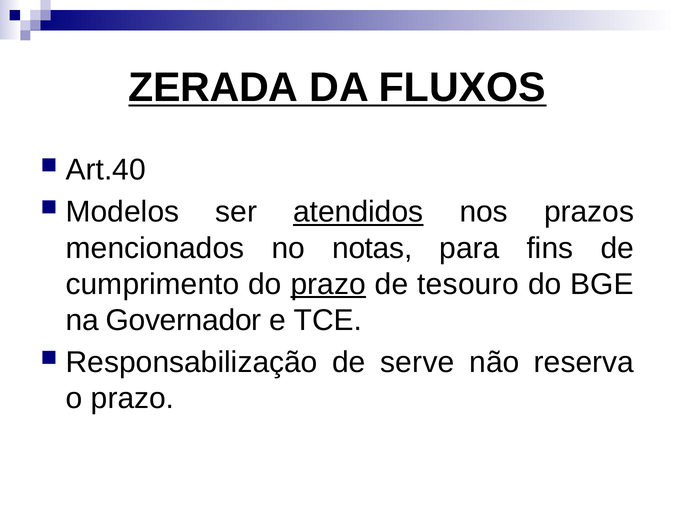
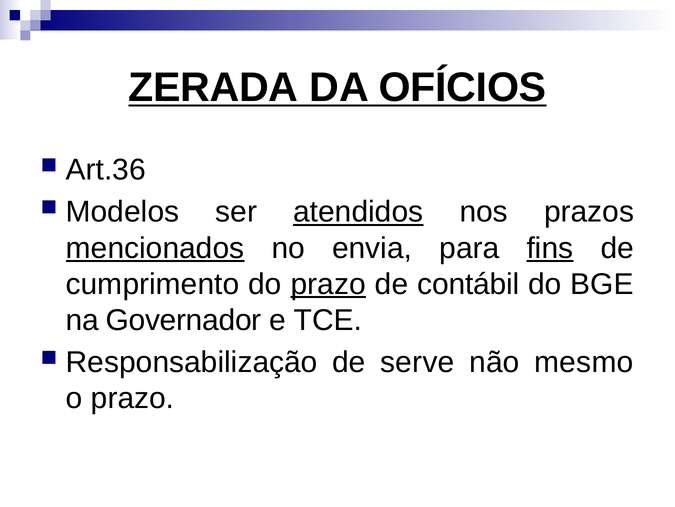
FLUXOS: FLUXOS -> OFÍCIOS
Art.40: Art.40 -> Art.36
mencionados underline: none -> present
notas: notas -> envia
fins underline: none -> present
tesouro: tesouro -> contábil
reserva: reserva -> mesmo
